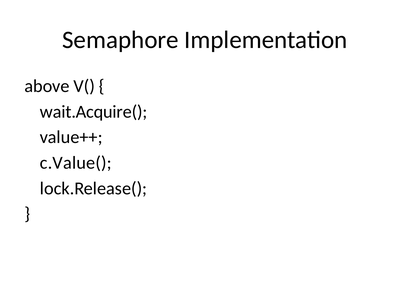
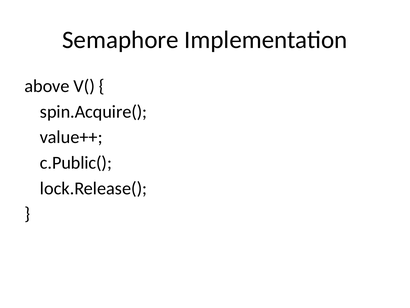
wait.Acquire(: wait.Acquire( -> spin.Acquire(
c.Value(: c.Value( -> c.Public(
